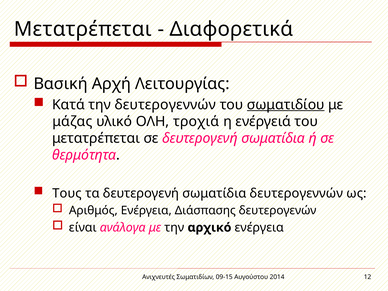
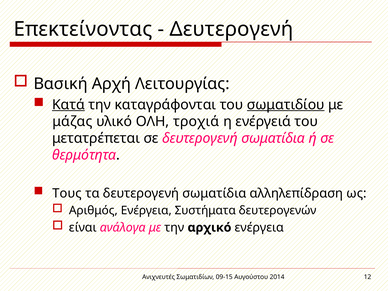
Μετατρέπεται at (83, 29): Μετατρέπεται -> Επεκτείνοντας
Διαφορετικά at (231, 29): Διαφορετικά -> Δευτερογενή
Κατά underline: none -> present
την δευτερογεννών: δευτερογεννών -> καταγράφονται
σωματίδια δευτερογεννών: δευτερογεννών -> αλληλεπίδραση
Διάσπασης: Διάσπασης -> Συστήματα
